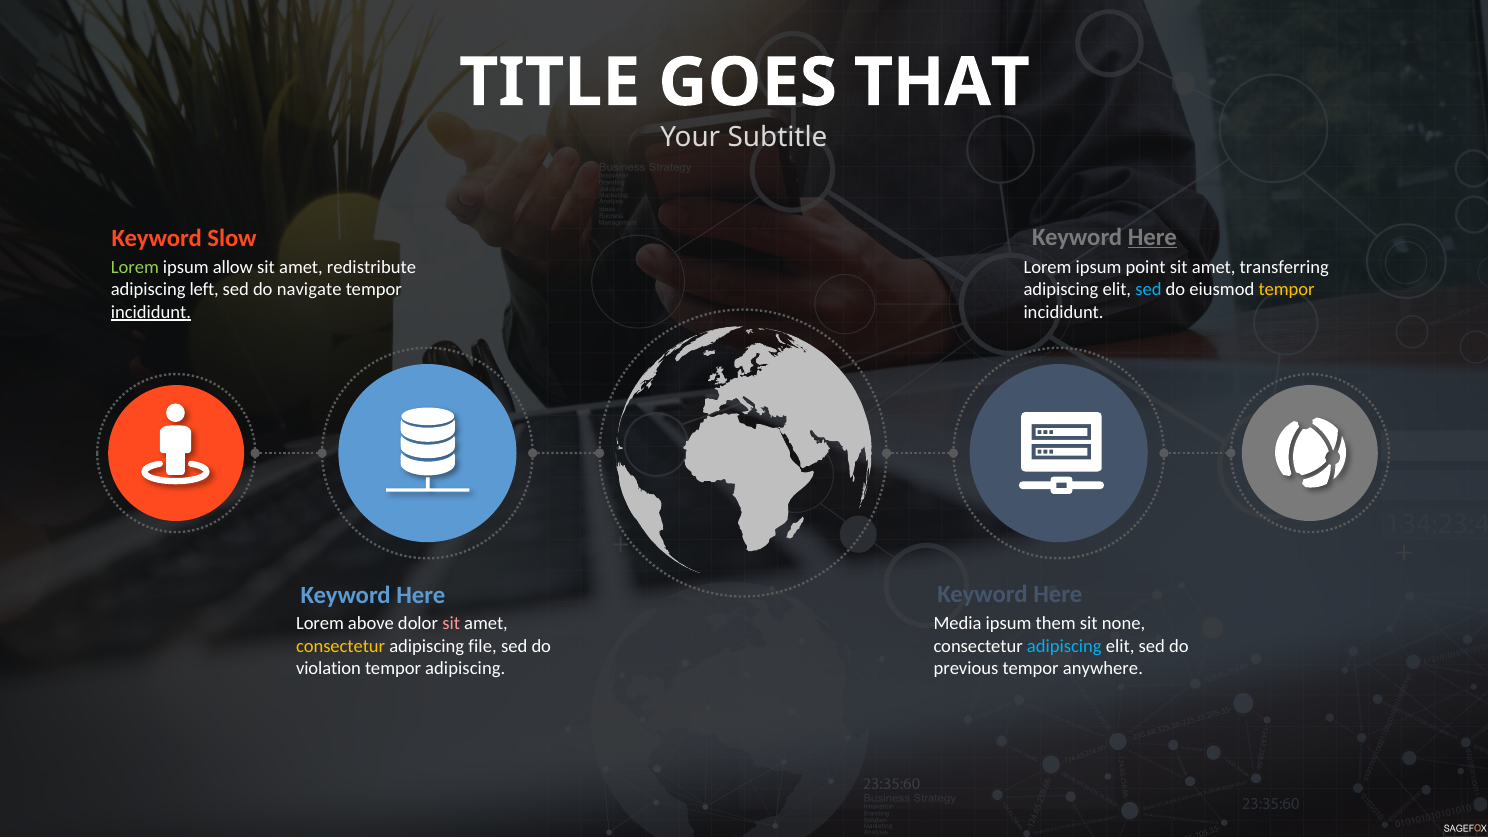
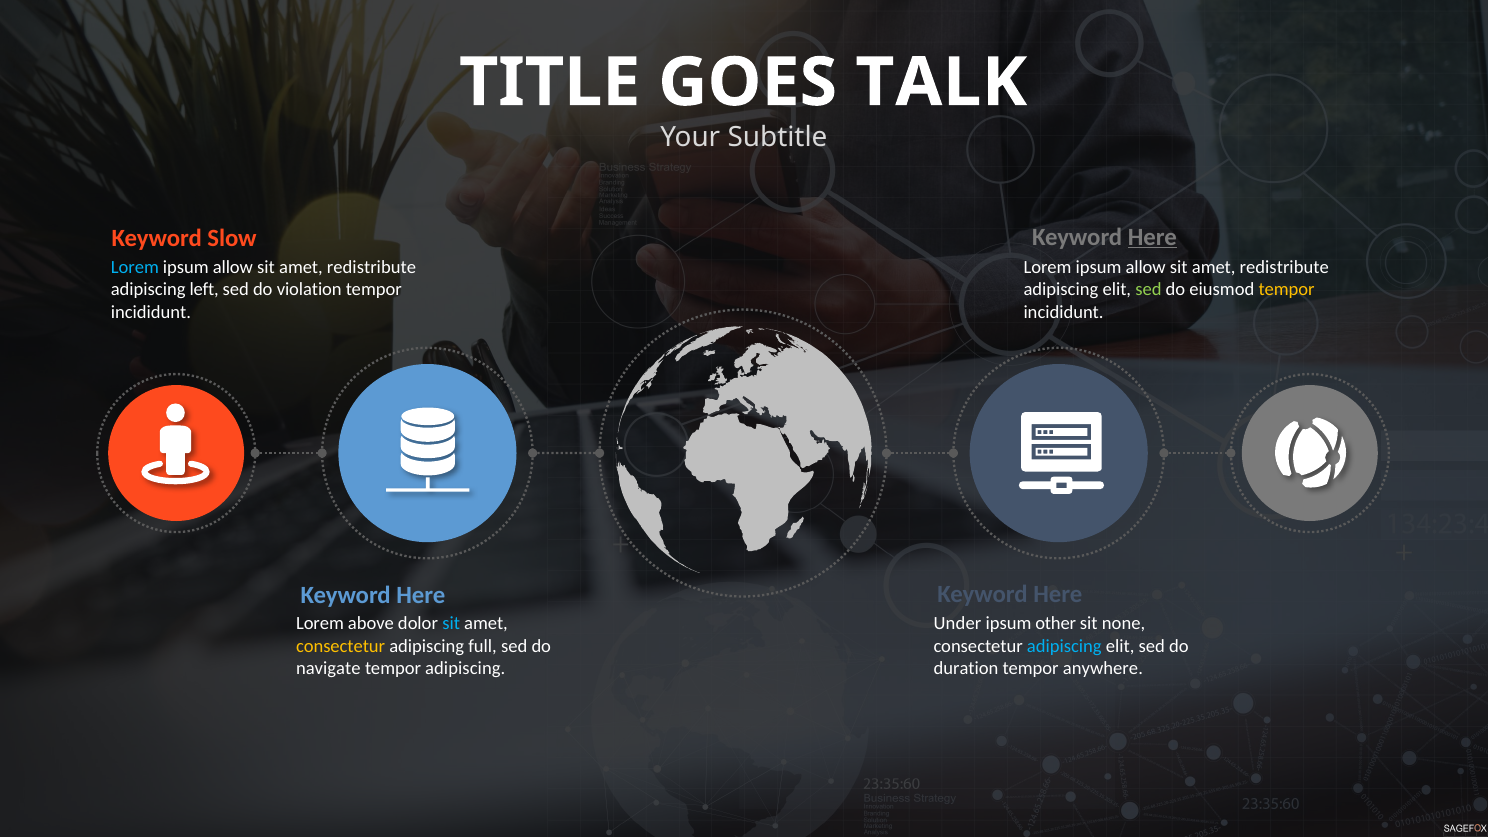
THAT: THAT -> TALK
Lorem at (135, 267) colour: light green -> light blue
point at (1146, 267): point -> allow
transferring at (1284, 267): transferring -> redistribute
navigate: navigate -> violation
sed at (1148, 290) colour: light blue -> light green
incididunt at (151, 312) underline: present -> none
sit at (451, 624) colour: pink -> light blue
Media: Media -> Under
them: them -> other
file: file -> full
violation: violation -> navigate
previous: previous -> duration
